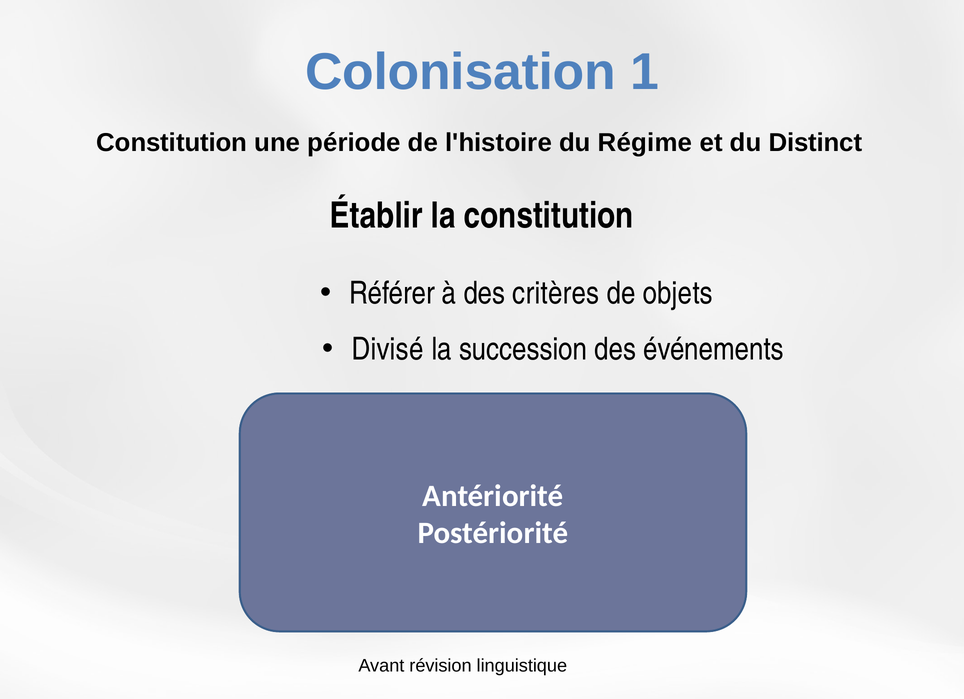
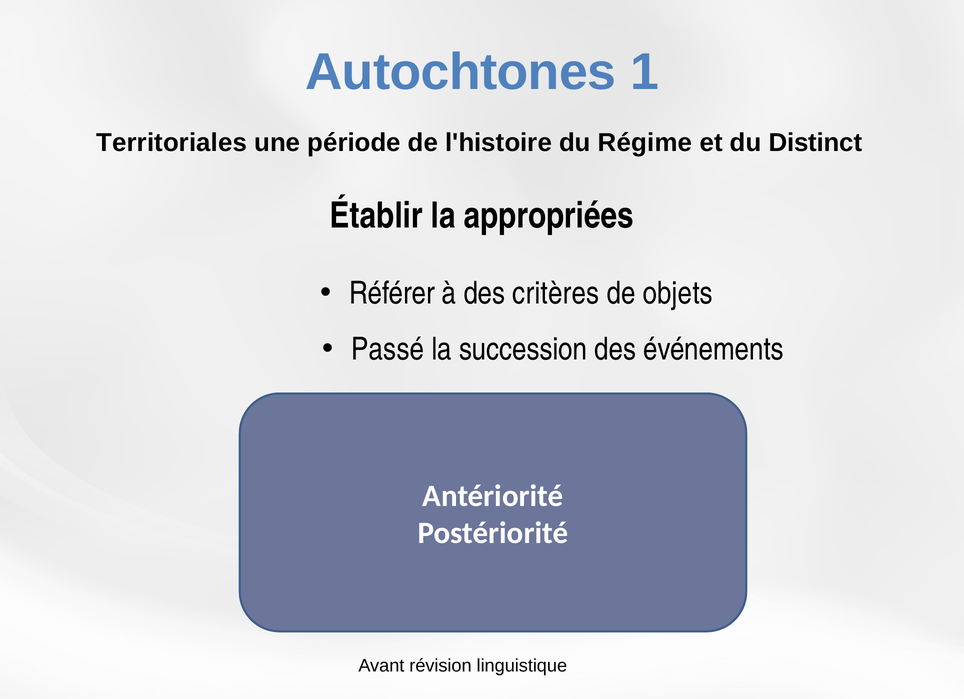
Colonisation: Colonisation -> Autochtones
Constitution at (172, 143): Constitution -> Territoriales
la constitution: constitution -> appropriées
Divisé: Divisé -> Passé
